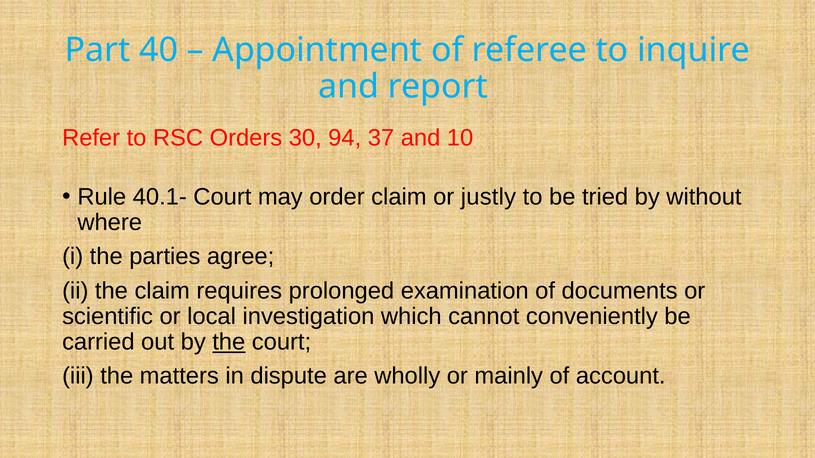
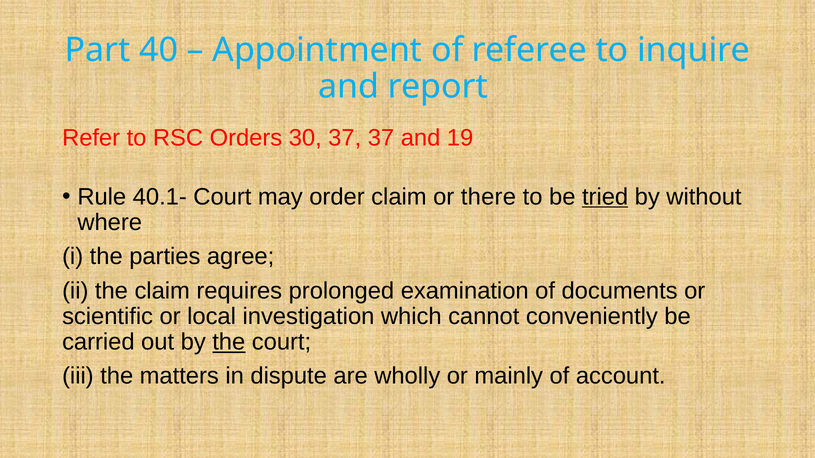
30 94: 94 -> 37
10: 10 -> 19
justly: justly -> there
tried underline: none -> present
